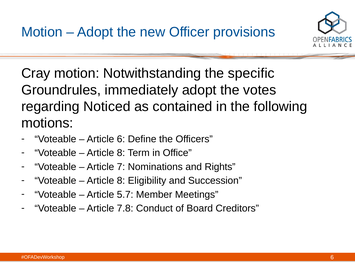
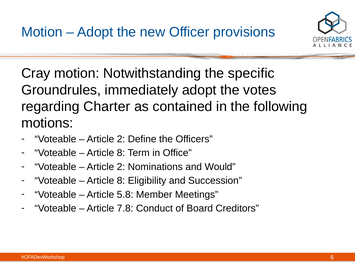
Noticed: Noticed -> Charter
6 at (121, 139): 6 -> 2
7 at (121, 166): 7 -> 2
Rights: Rights -> Would
5.7: 5.7 -> 5.8
